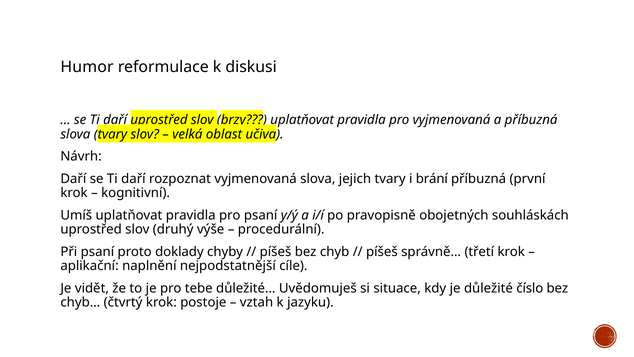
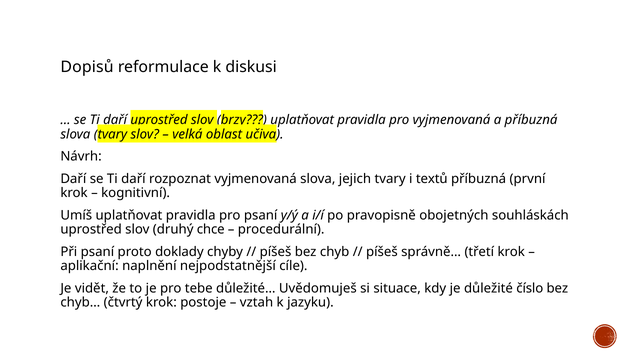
Humor: Humor -> Dopisů
brání: brání -> textů
výše: výše -> chce
